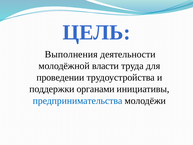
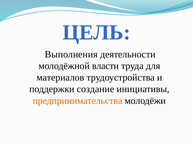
проведении: проведении -> материалов
органами: органами -> создание
предпринимательства colour: blue -> orange
